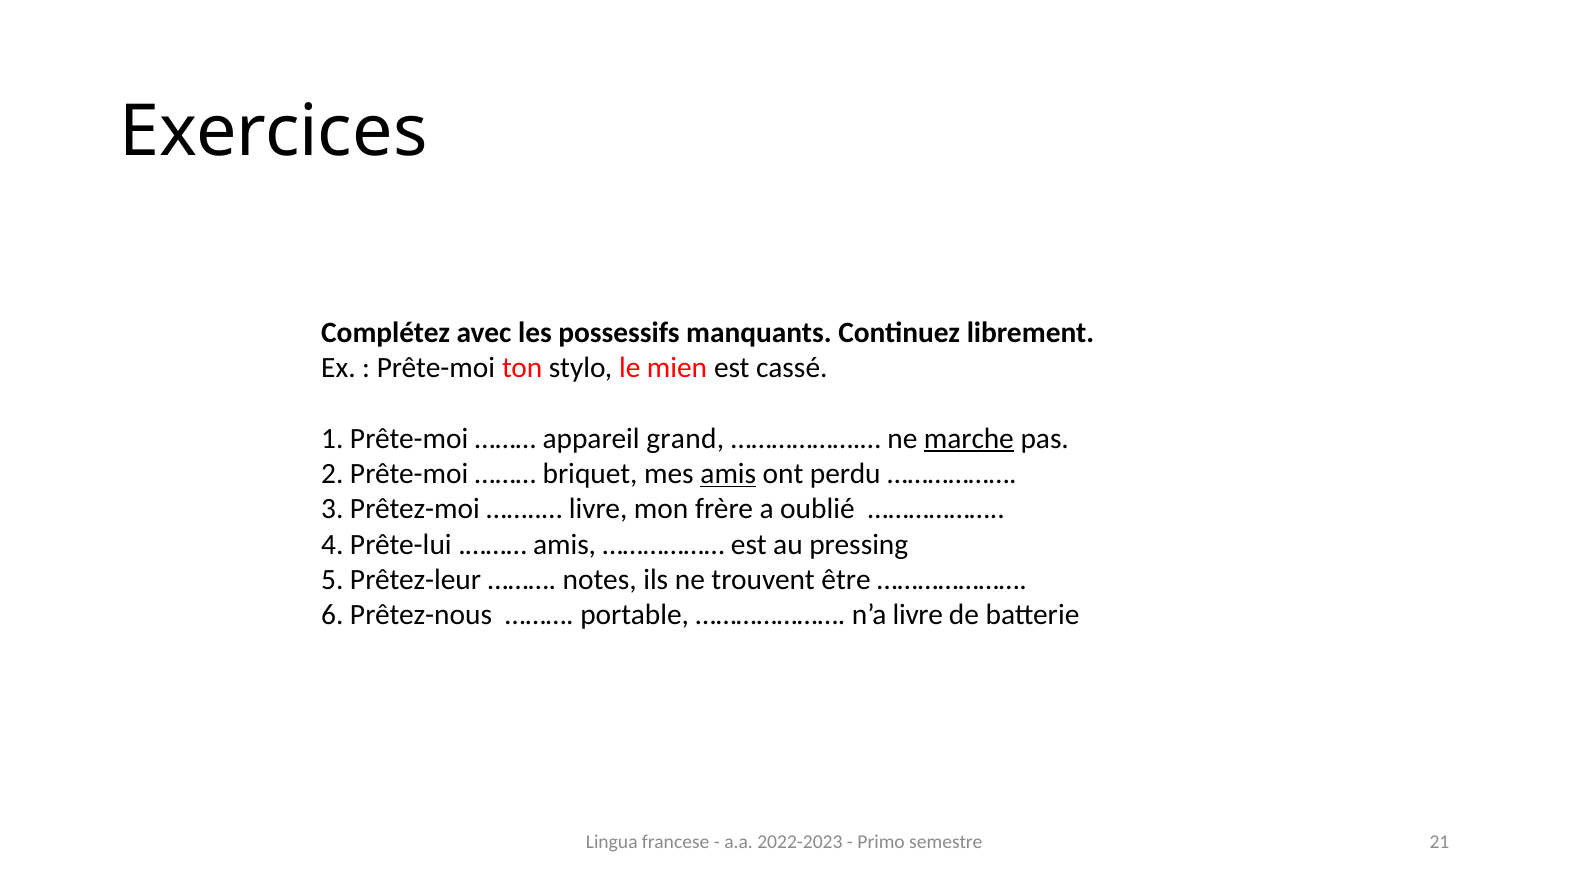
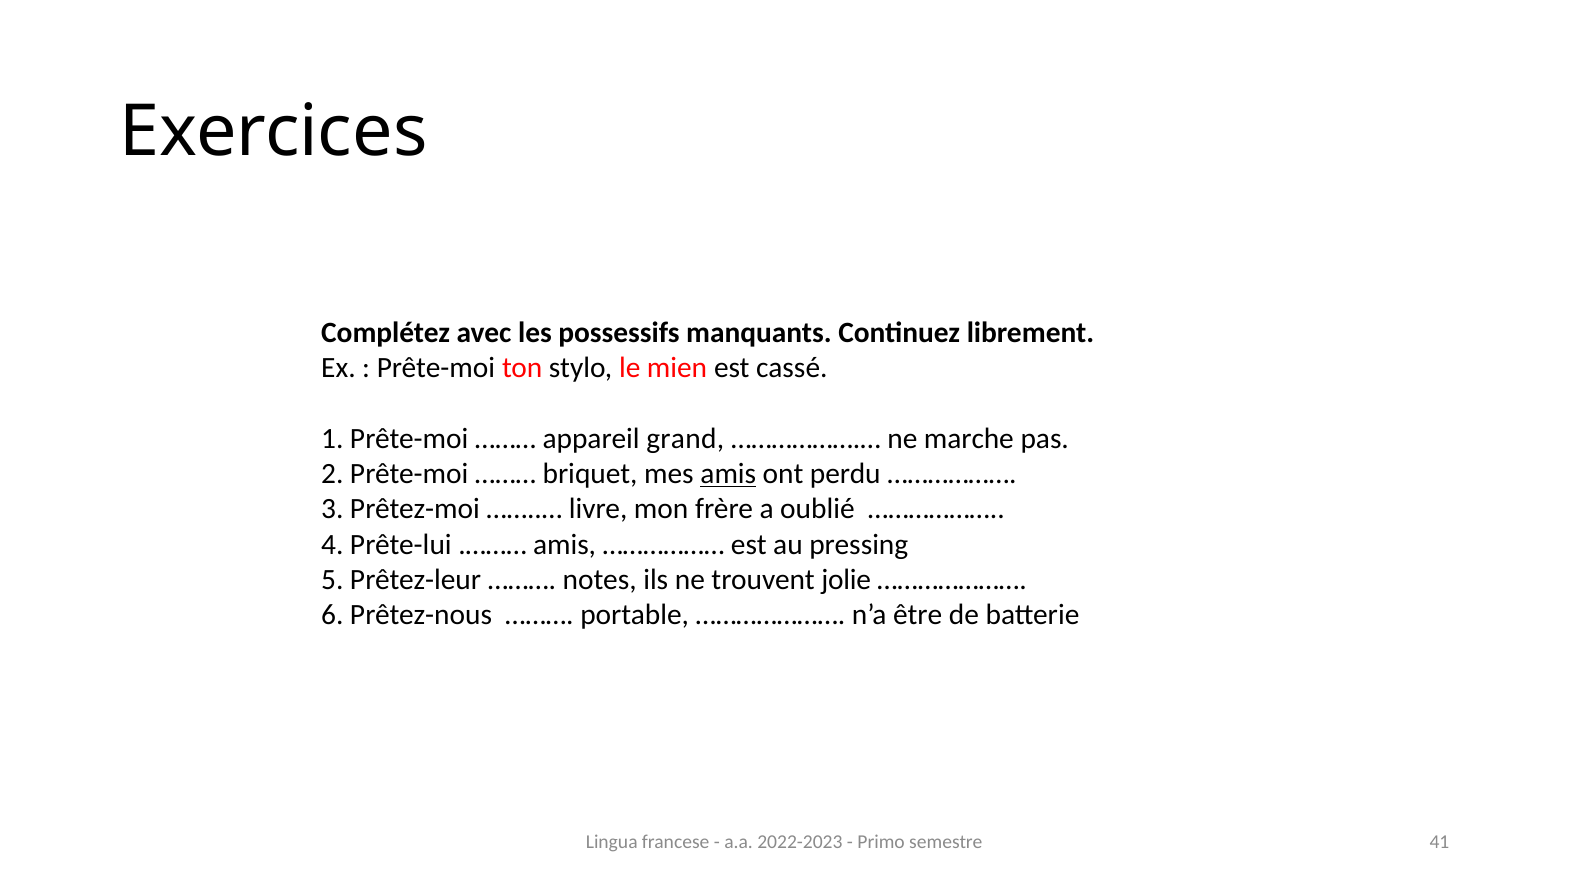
marche underline: present -> none
être: être -> jolie
n’a livre: livre -> être
21: 21 -> 41
